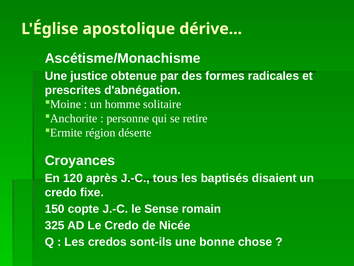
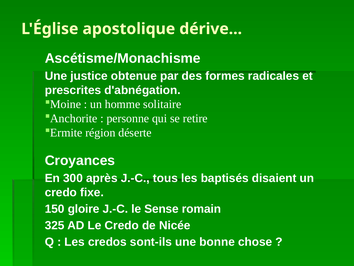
120: 120 -> 300
copte: copte -> gloire
